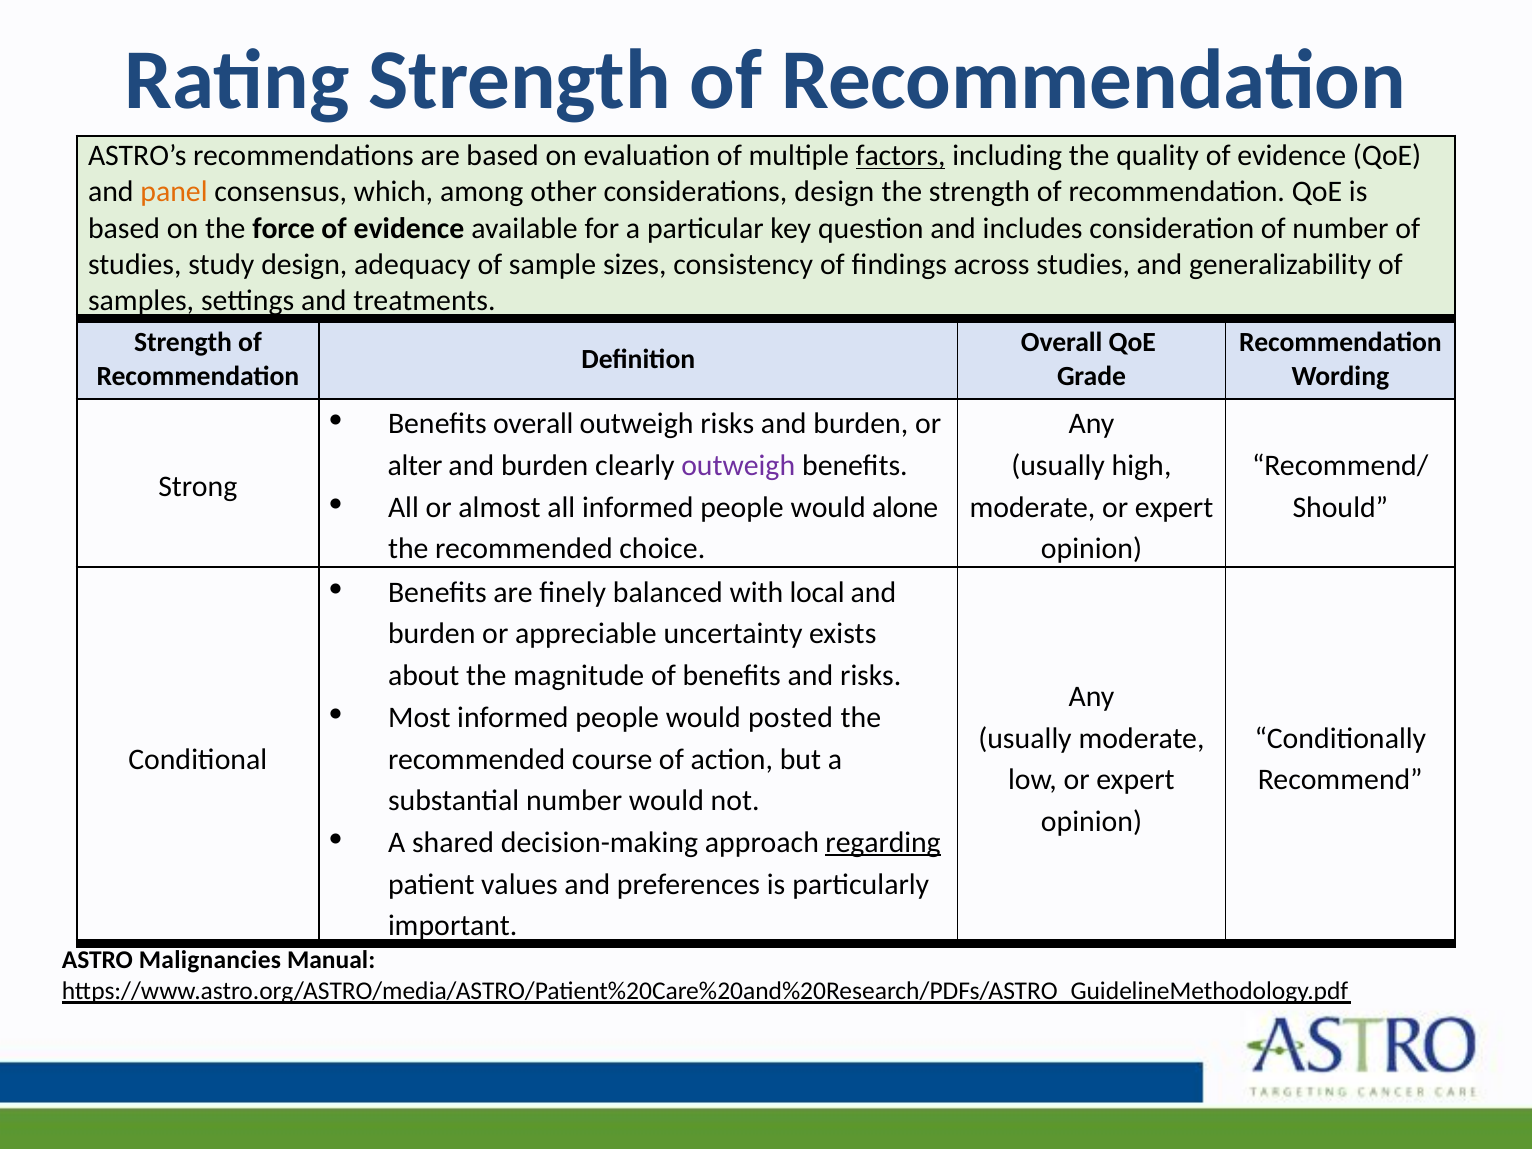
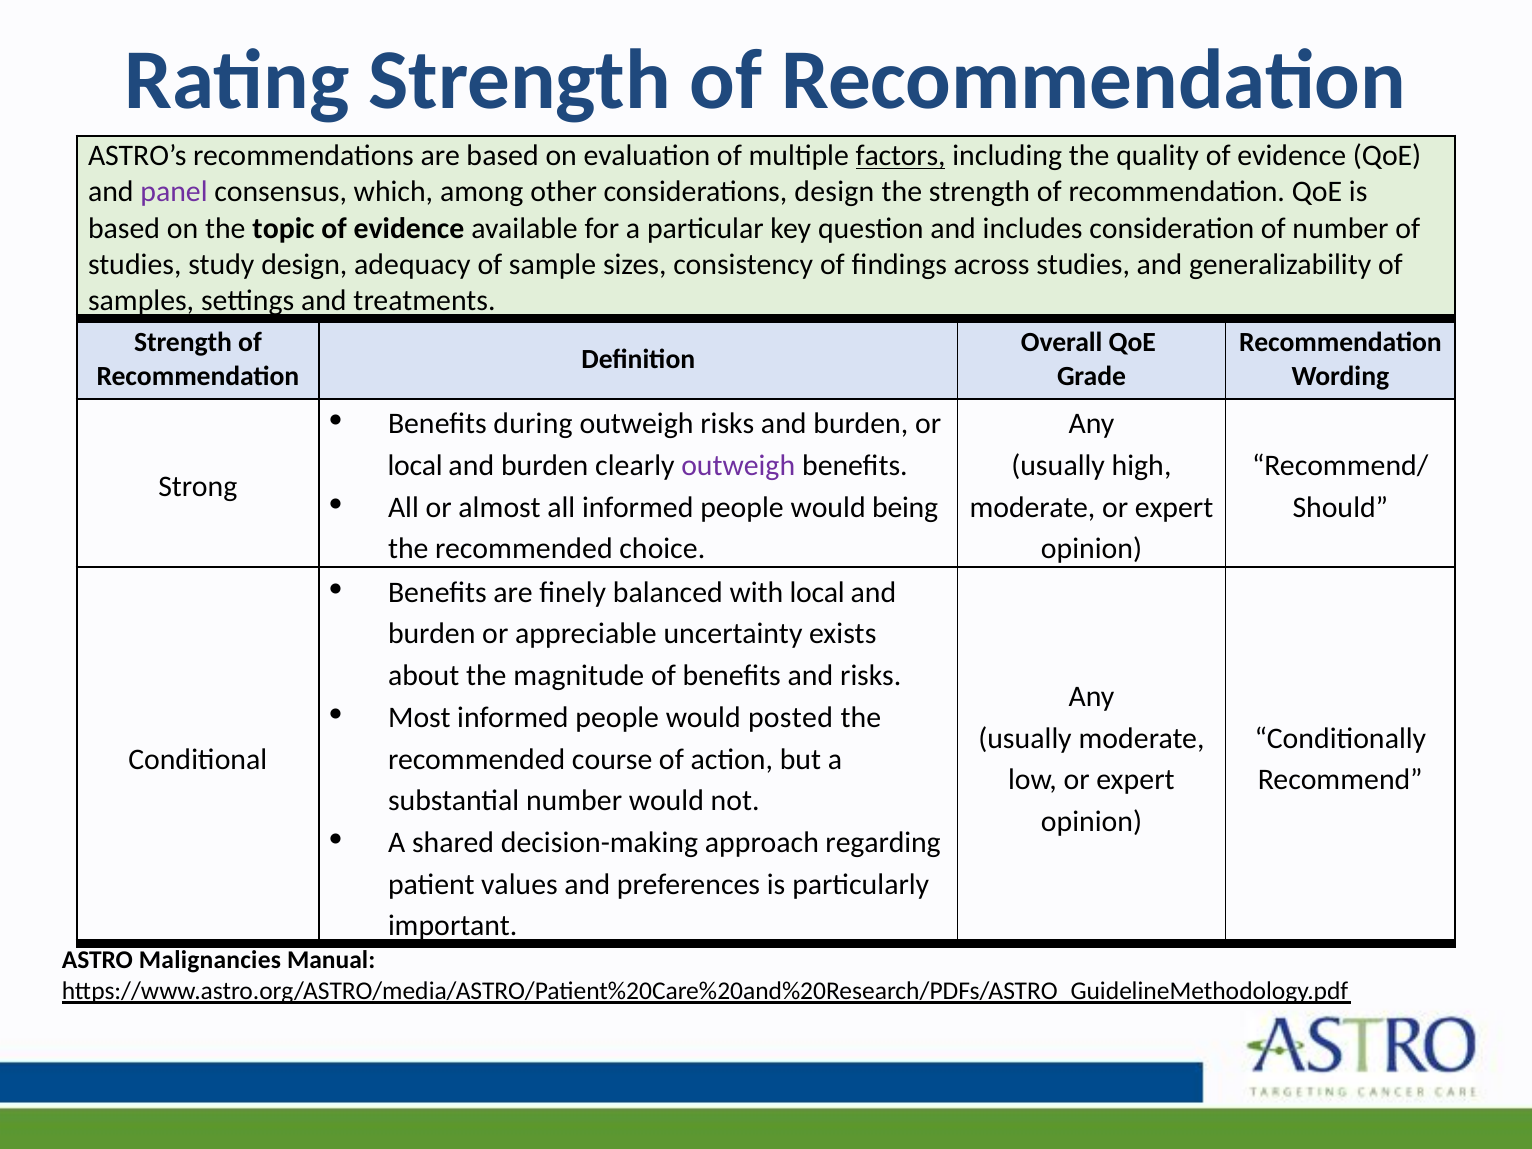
panel colour: orange -> purple
force: force -> topic
Benefits overall: overall -> during
alter at (415, 466): alter -> local
alone: alone -> being
regarding underline: present -> none
